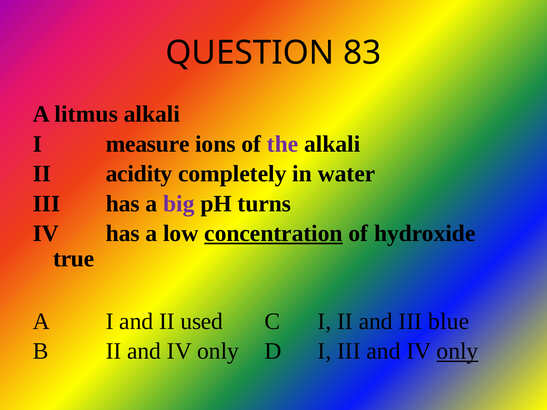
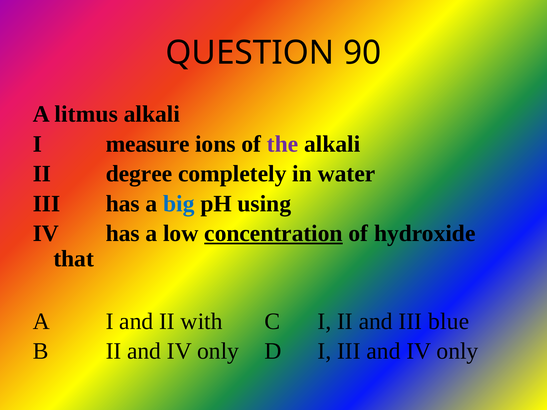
83: 83 -> 90
acidity: acidity -> degree
big colour: purple -> blue
turns: turns -> using
true: true -> that
used: used -> with
only at (458, 351) underline: present -> none
